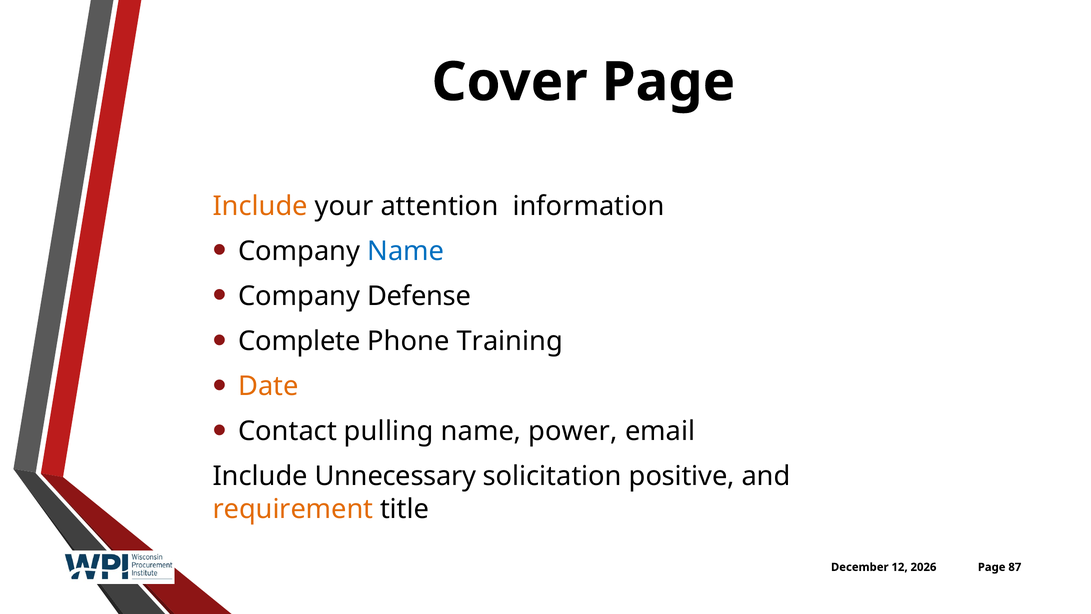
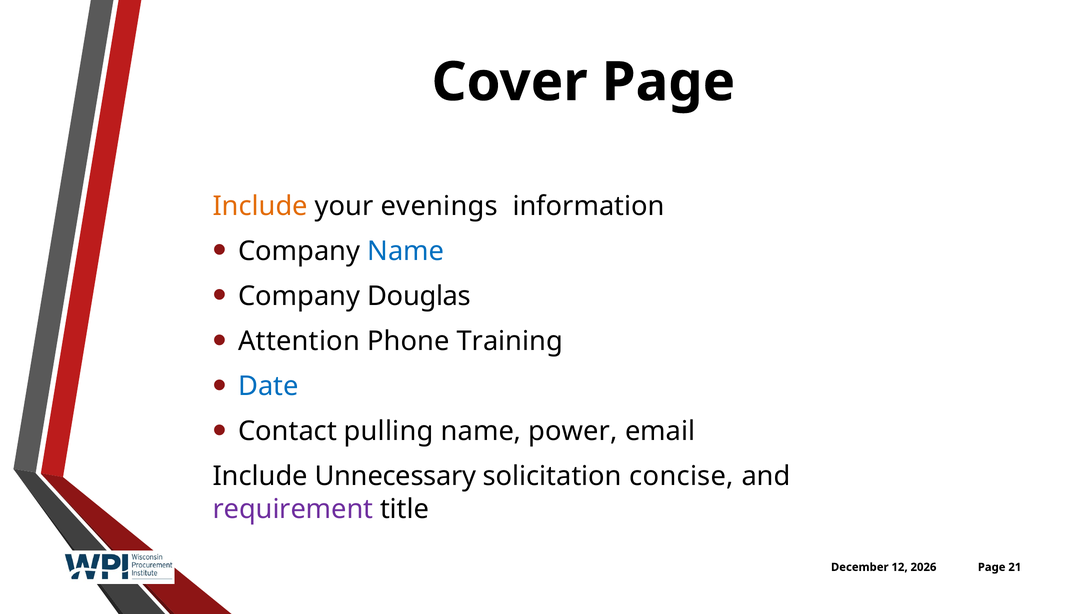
attention: attention -> evenings
Defense: Defense -> Douglas
Complete: Complete -> Attention
Date colour: orange -> blue
positive: positive -> concise
requirement colour: orange -> purple
87: 87 -> 21
